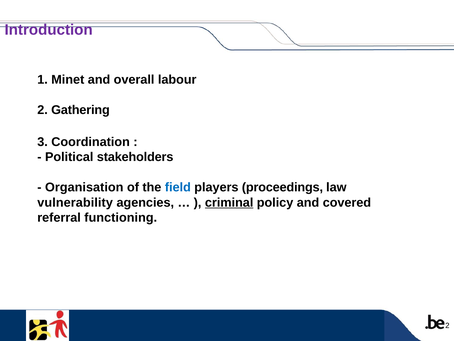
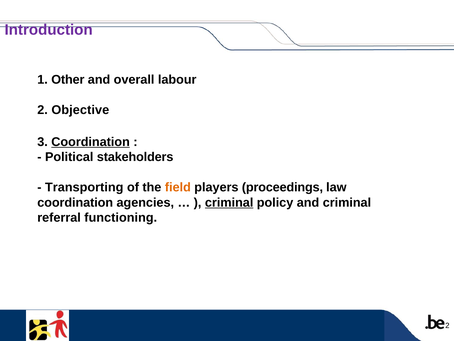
Minet: Minet -> Other
Gathering: Gathering -> Objective
Coordination at (91, 142) underline: none -> present
Organisation: Organisation -> Transporting
field colour: blue -> orange
vulnerability at (75, 202): vulnerability -> coordination
and covered: covered -> criminal
